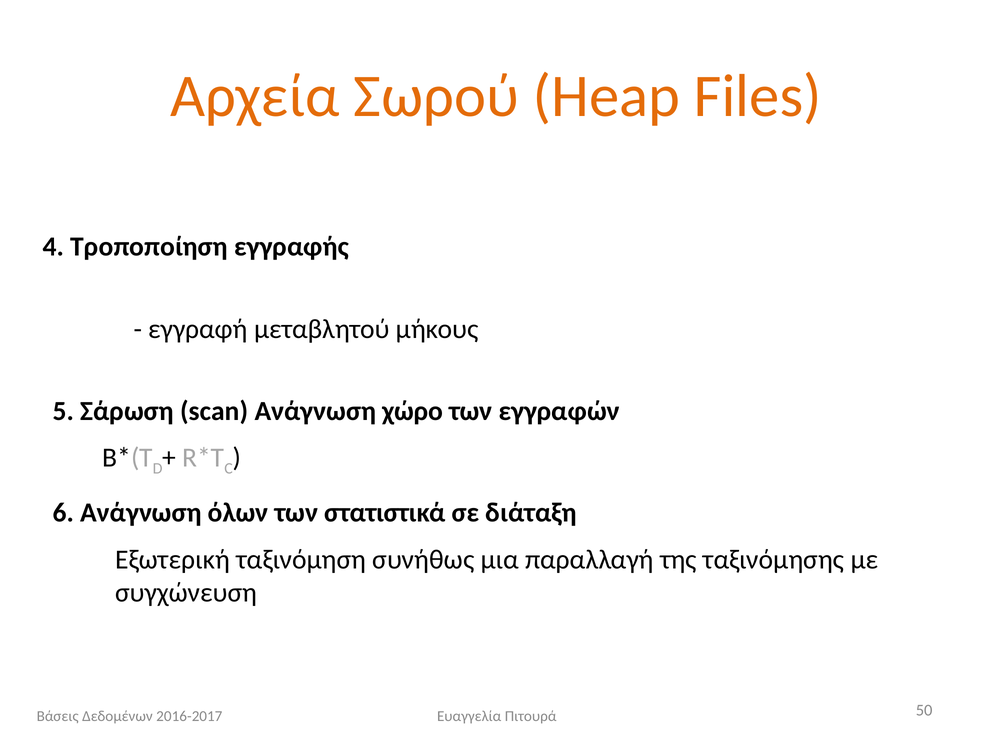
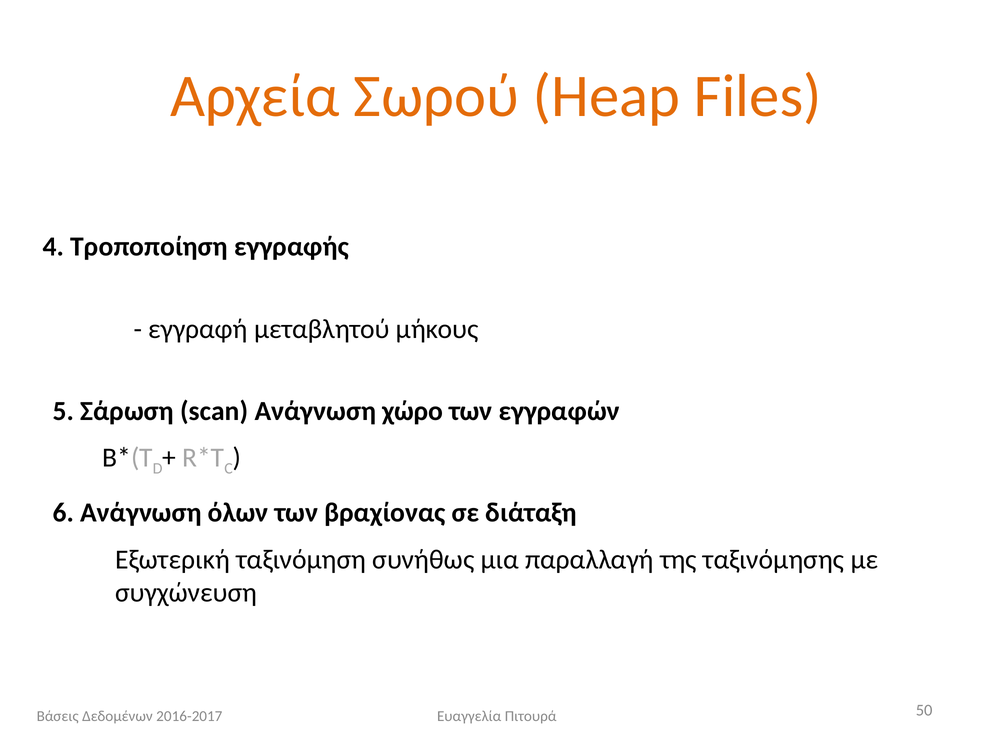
στατιστικά: στατιστικά -> βραχίονας
